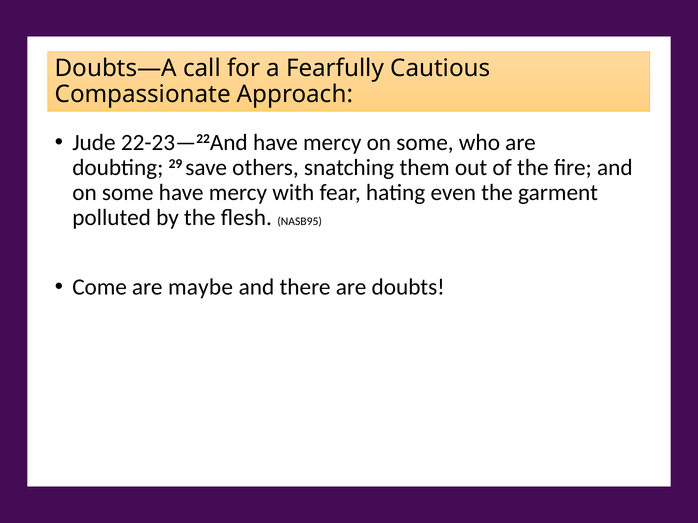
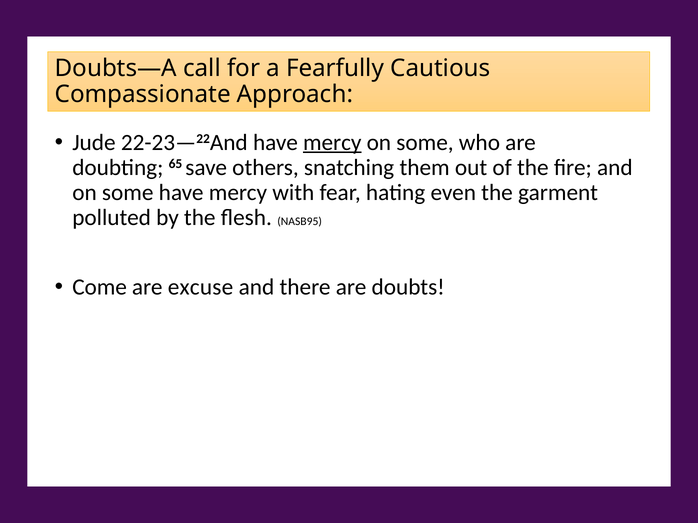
mercy at (332, 142) underline: none -> present
29: 29 -> 65
maybe: maybe -> excuse
